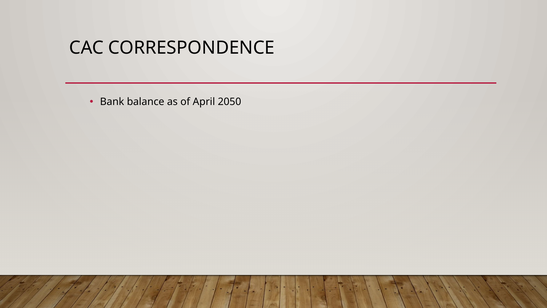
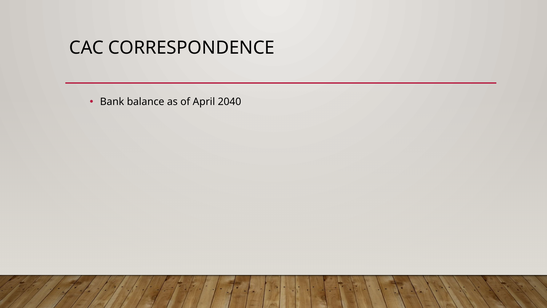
2050: 2050 -> 2040
